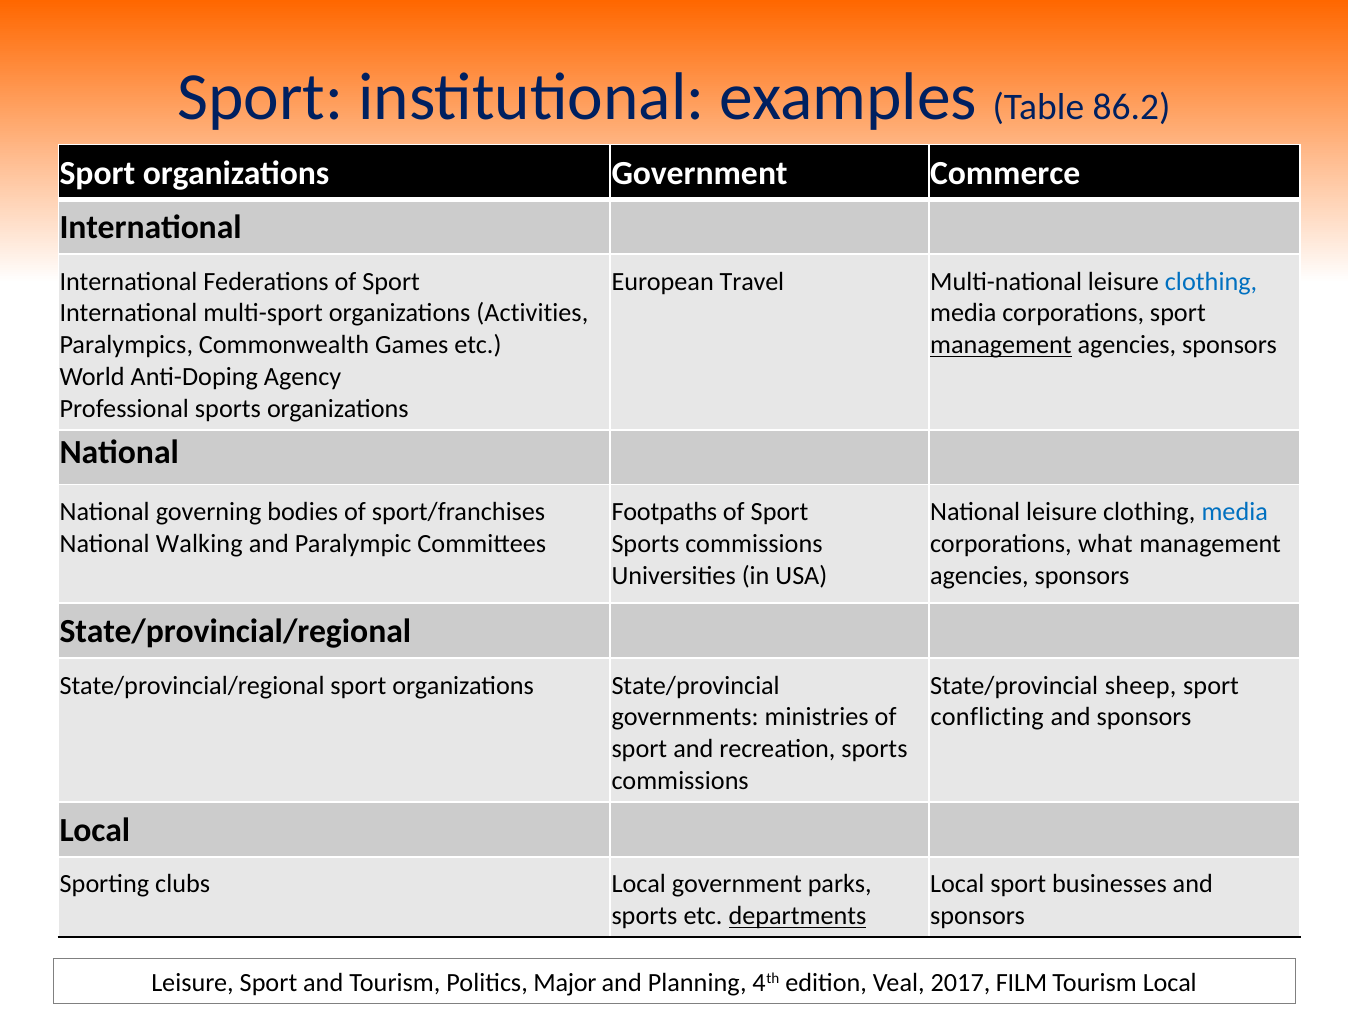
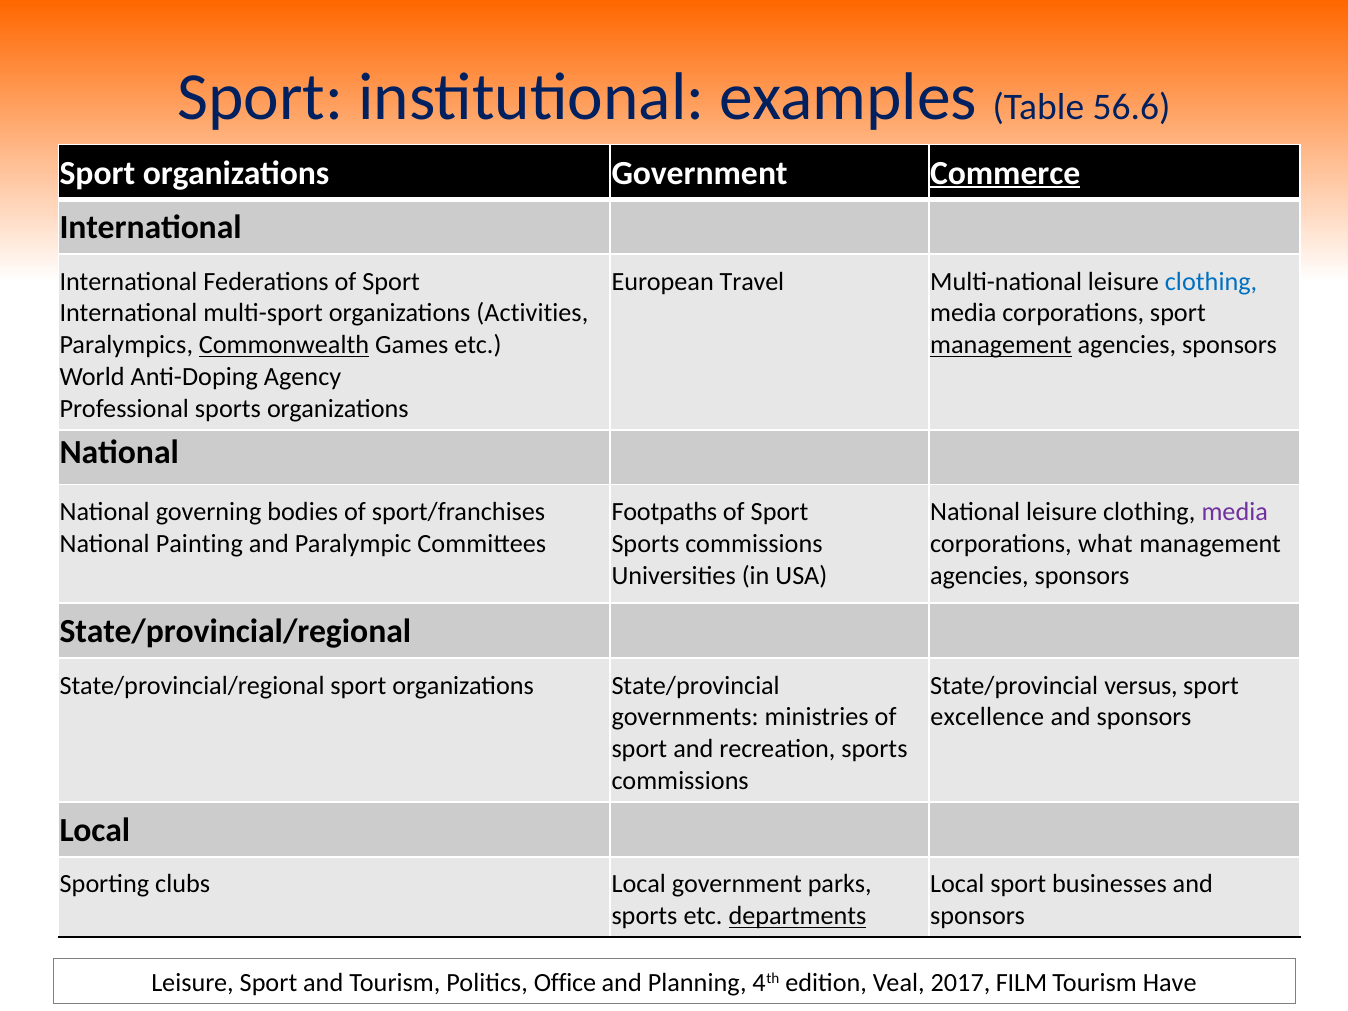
86.2: 86.2 -> 56.6
Commerce underline: none -> present
Commonwealth underline: none -> present
media at (1235, 512) colour: blue -> purple
Walking: Walking -> Painting
sheep: sheep -> versus
conflicting: conflicting -> excellence
Major: Major -> Office
Tourism Local: Local -> Have
